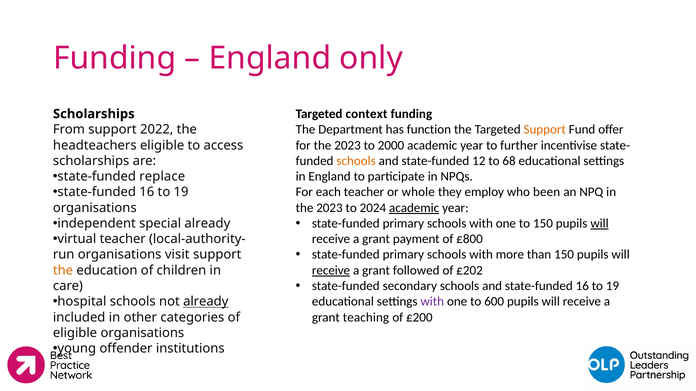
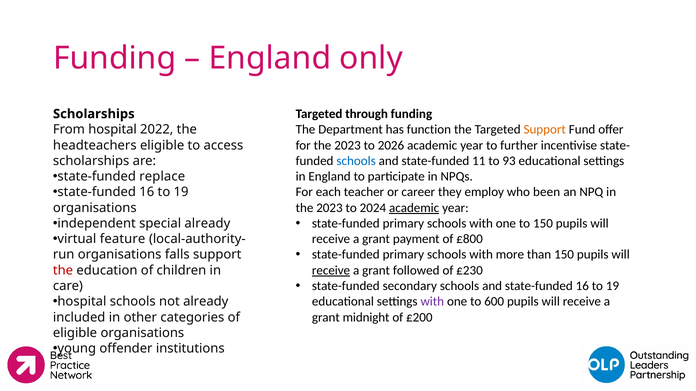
context: context -> through
From support: support -> hospital
2000: 2000 -> 2026
schools at (356, 161) colour: orange -> blue
12: 12 -> 11
68: 68 -> 93
whole: whole -> career
will at (600, 224) underline: present -> none
virtual teacher: teacher -> feature
visit: visit -> falls
£202: £202 -> £230
the at (63, 271) colour: orange -> red
already at (206, 302) underline: present -> none
teaching: teaching -> midnight
